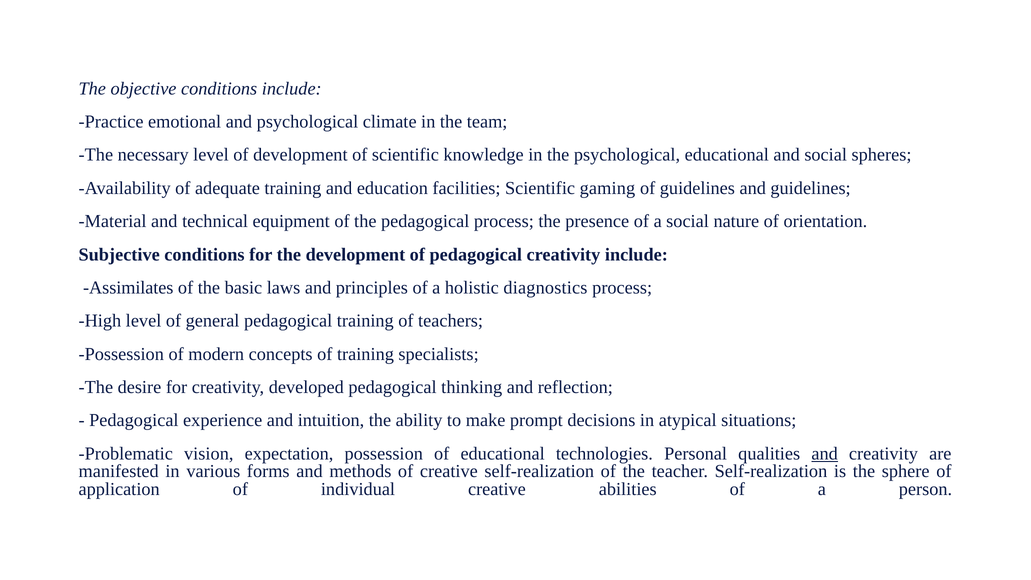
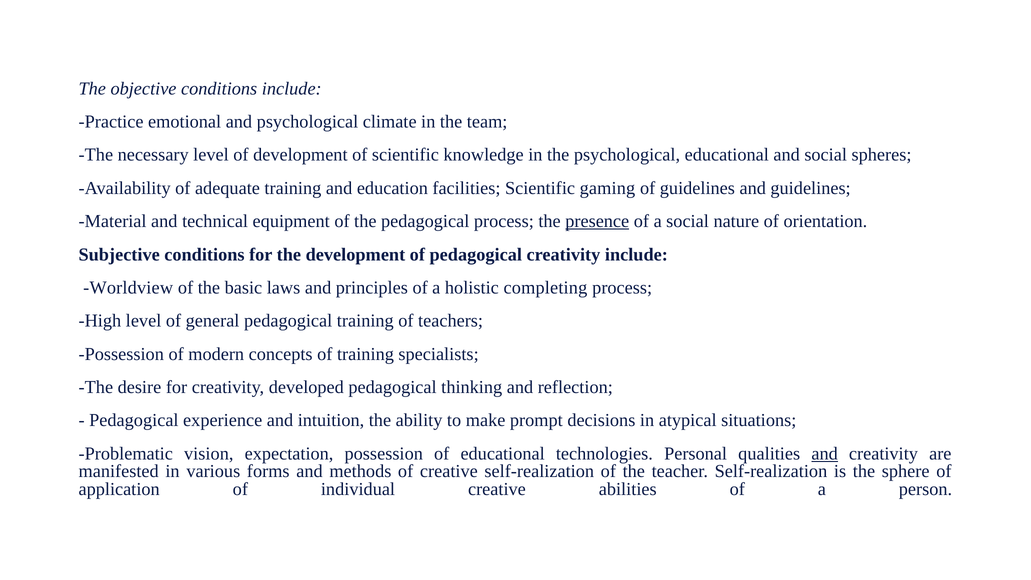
presence underline: none -> present
Assimilates: Assimilates -> Worldview
diagnostics: diagnostics -> completing
